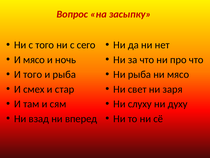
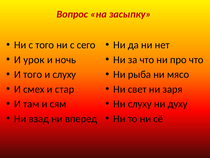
И мясо: мясо -> урок
и рыба: рыба -> слуху
